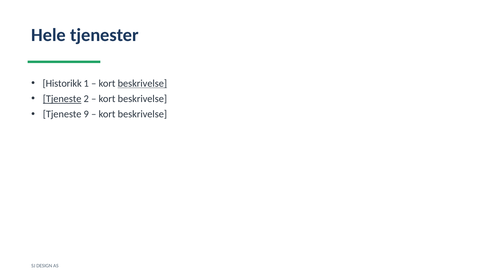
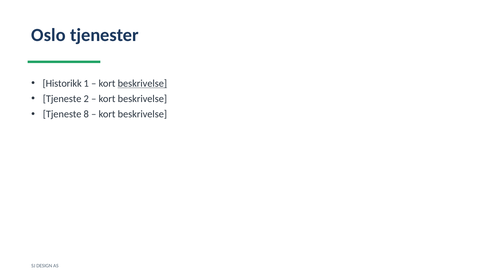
Hele: Hele -> Oslo
Tjeneste at (62, 99) underline: present -> none
9: 9 -> 8
